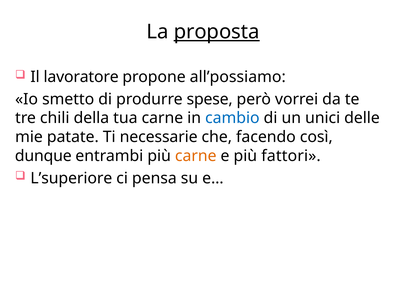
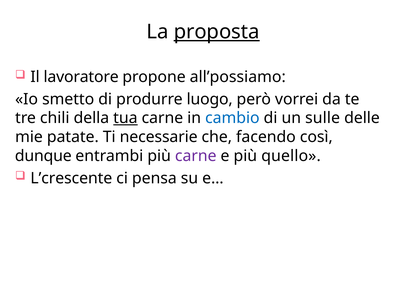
spese: spese -> luogo
tua underline: none -> present
unici: unici -> sulle
carne at (196, 156) colour: orange -> purple
fattori: fattori -> quello
L’superiore: L’superiore -> L’crescente
